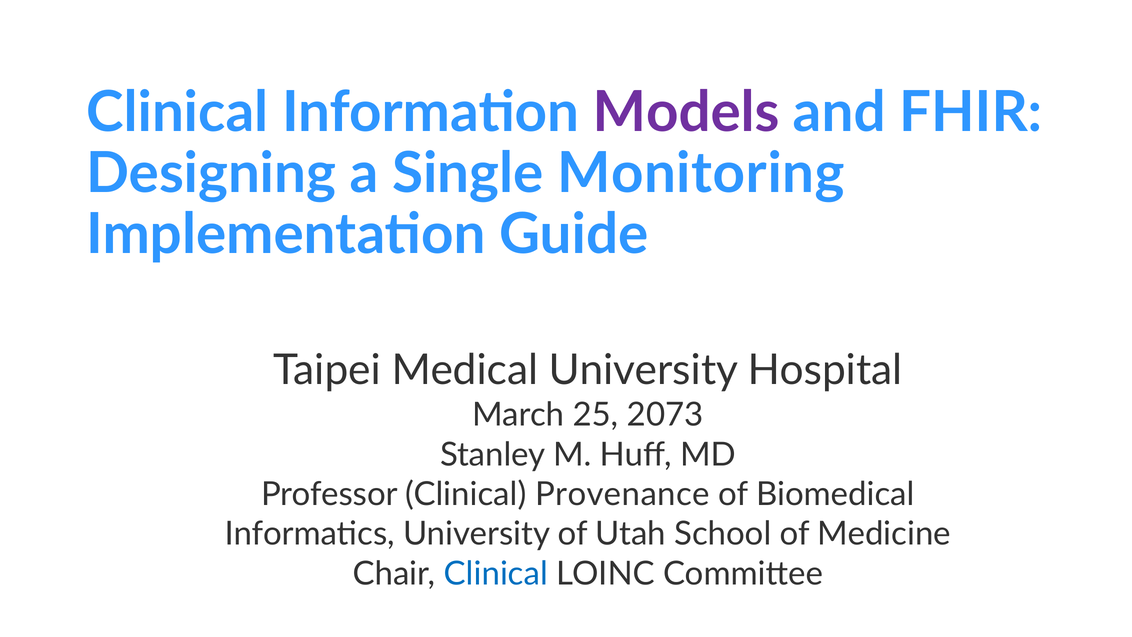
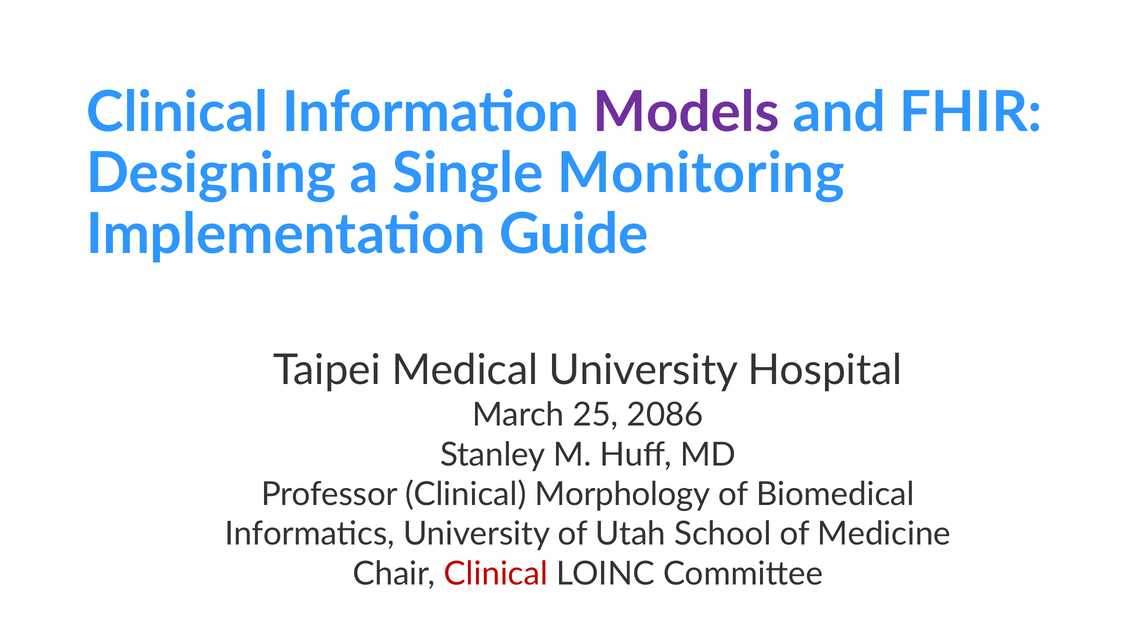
2073: 2073 -> 2086
Provenance: Provenance -> Morphology
Clinical at (496, 573) colour: blue -> red
